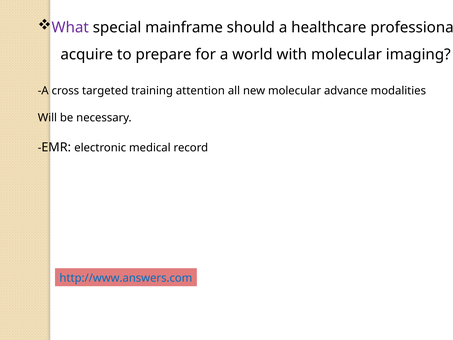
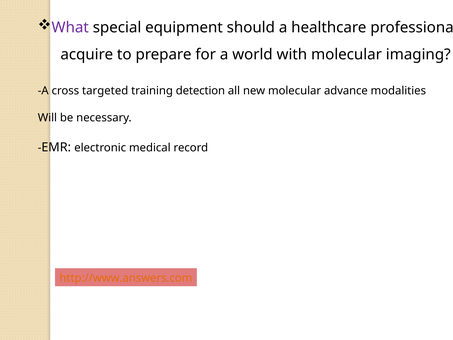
mainframe: mainframe -> equipment
attention: attention -> detection
http://www.answers.com colour: blue -> orange
